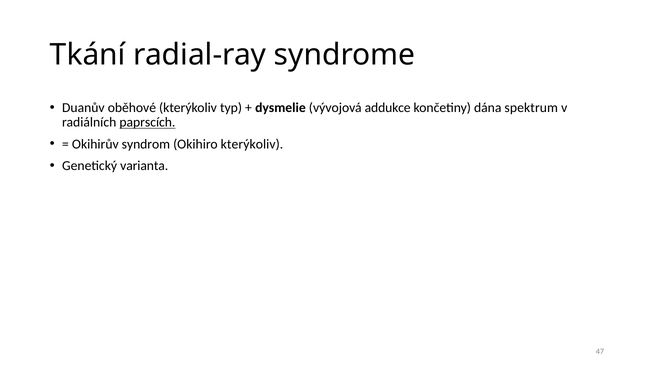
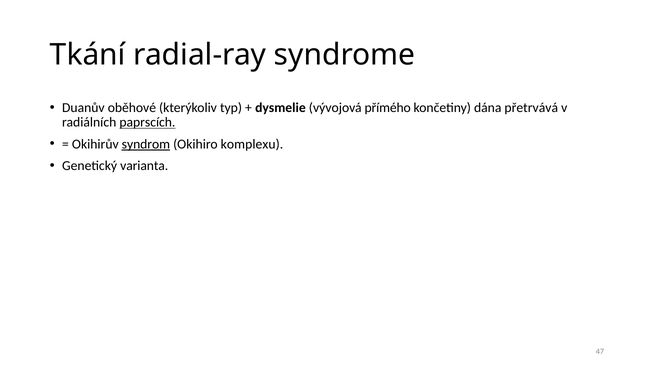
addukce: addukce -> přímého
spektrum: spektrum -> přetrvává
syndrom underline: none -> present
Okihiro kterýkoliv: kterýkoliv -> komplexu
